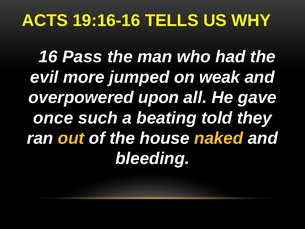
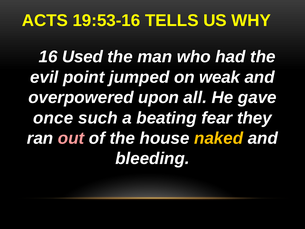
19:16-16: 19:16-16 -> 19:53-16
Pass: Pass -> Used
more: more -> point
told: told -> fear
out colour: yellow -> pink
